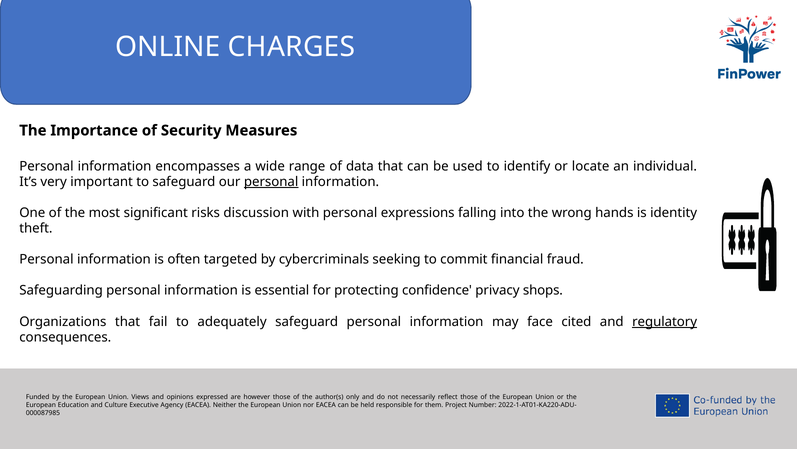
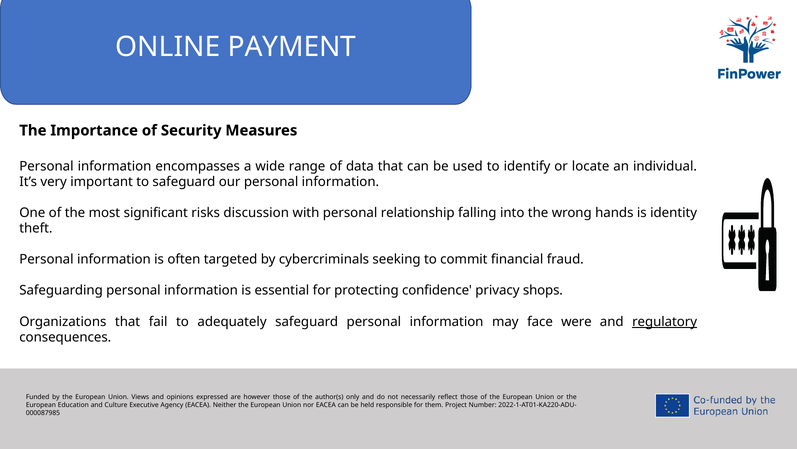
CHARGES: CHARGES -> PAYMENT
personal at (271, 182) underline: present -> none
expressions: expressions -> relationship
cited: cited -> were
